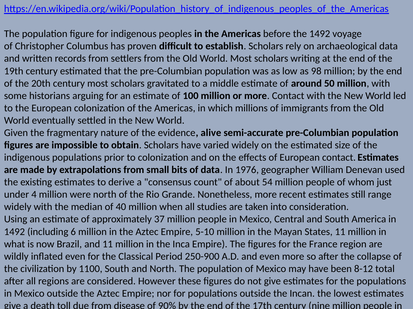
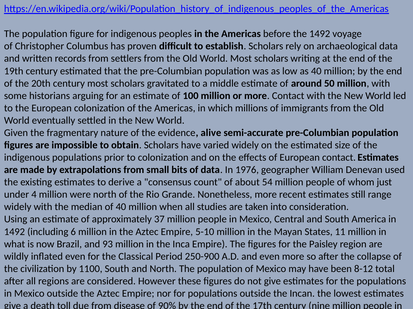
as 98: 98 -> 40
and 11: 11 -> 93
France: France -> Paisley
